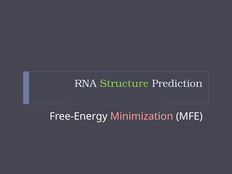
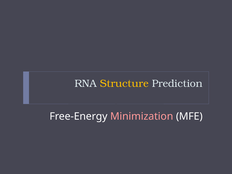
Structure colour: light green -> yellow
